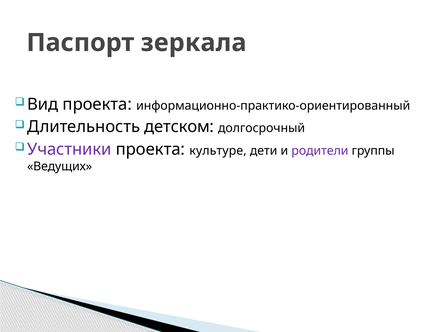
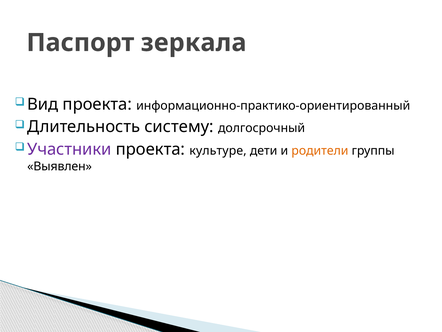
детском: детском -> систему
родители colour: purple -> orange
Ведущих: Ведущих -> Выявлен
